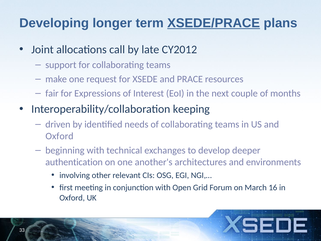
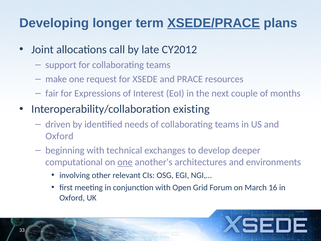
keeping: keeping -> existing
authentication: authentication -> computational
one at (125, 162) underline: none -> present
